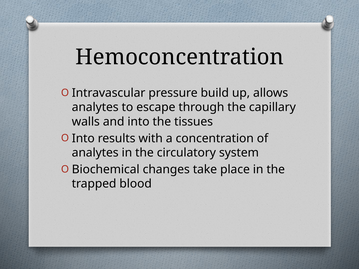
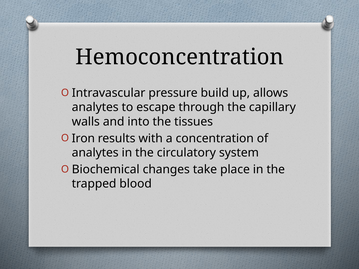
Into at (83, 138): Into -> Iron
